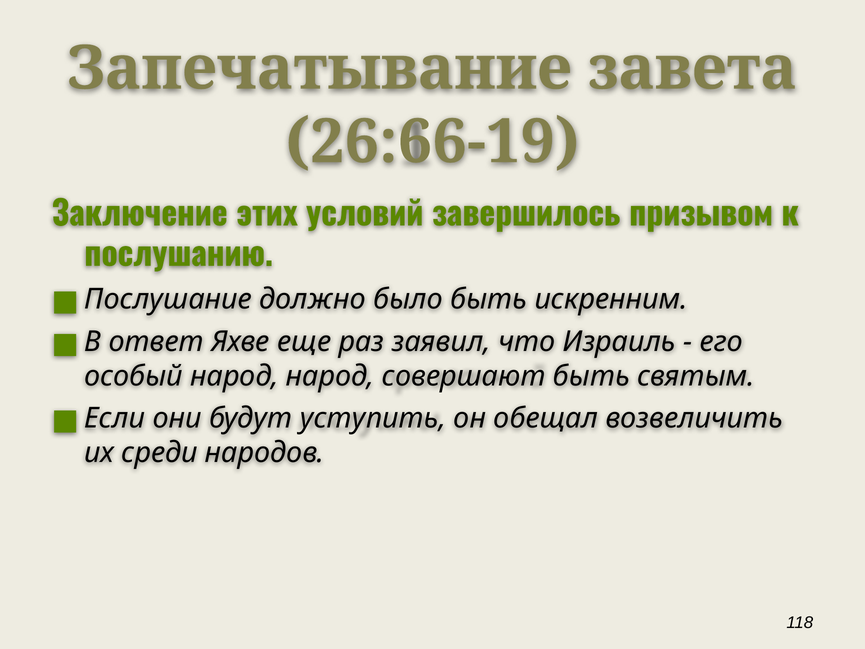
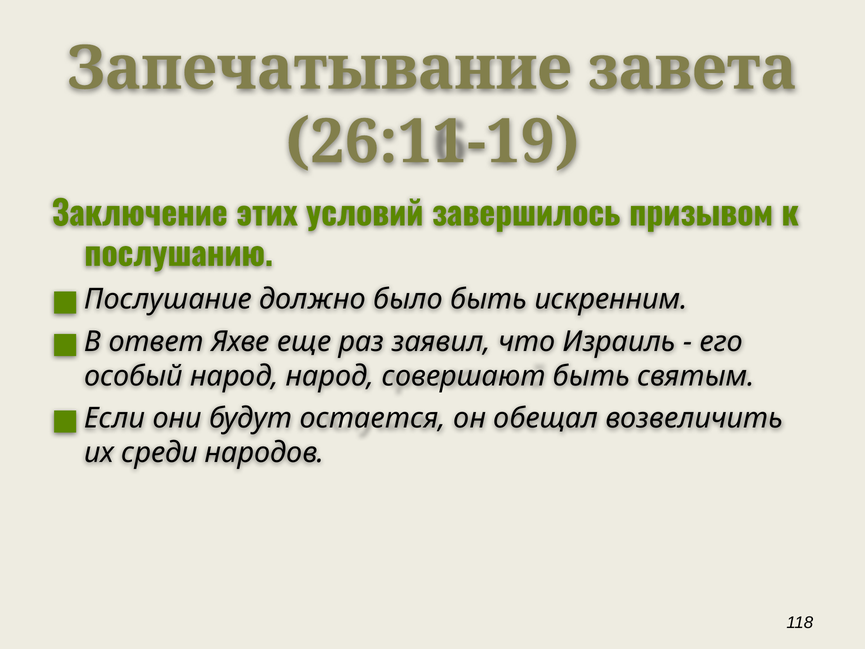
26:66-19: 26:66-19 -> 26:11-19
уступить: уступить -> остается
